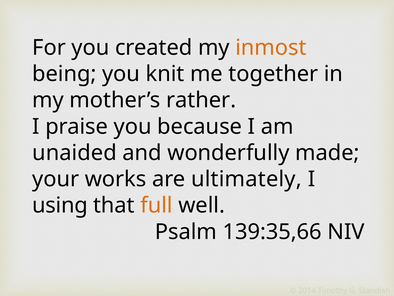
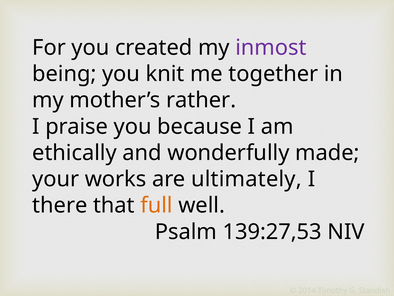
inmost colour: orange -> purple
unaided: unaided -> ethically
using: using -> there
139:35,66: 139:35,66 -> 139:27,53
